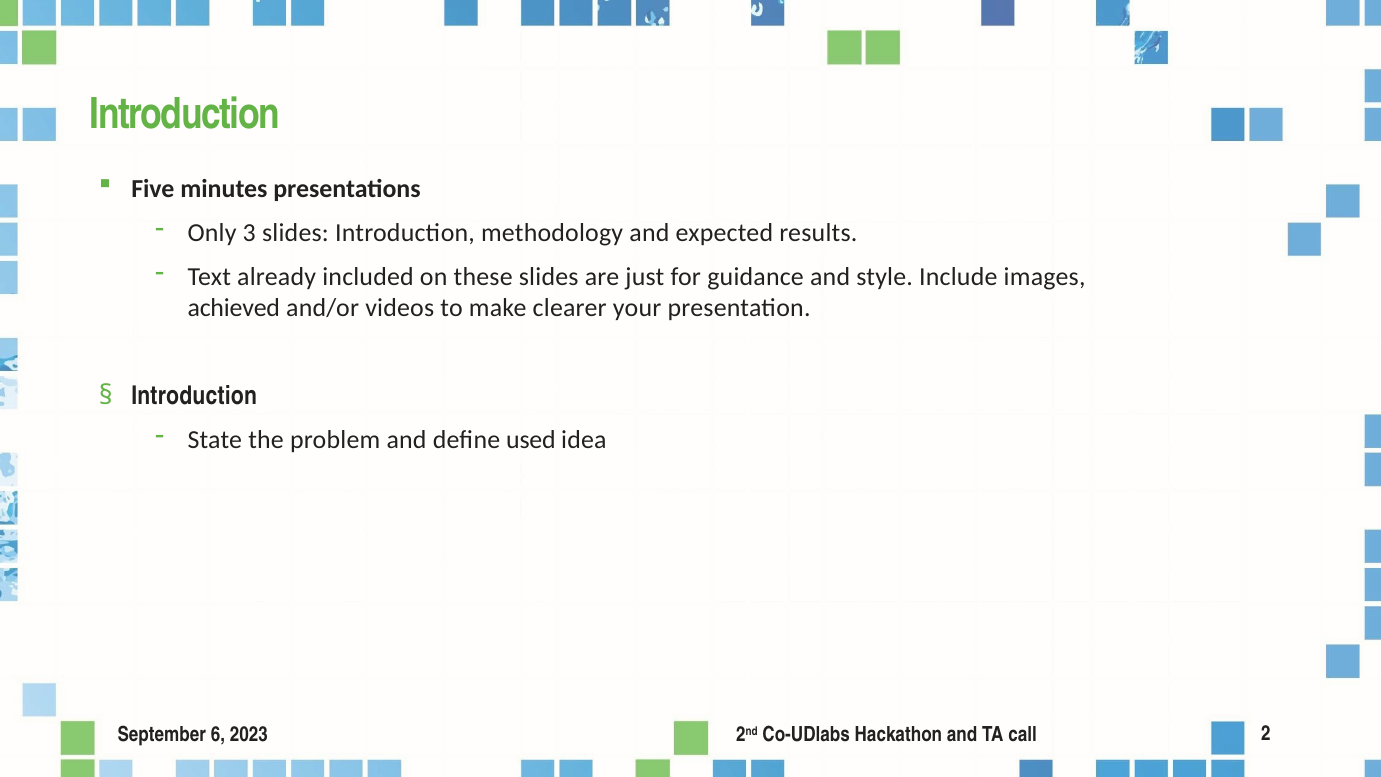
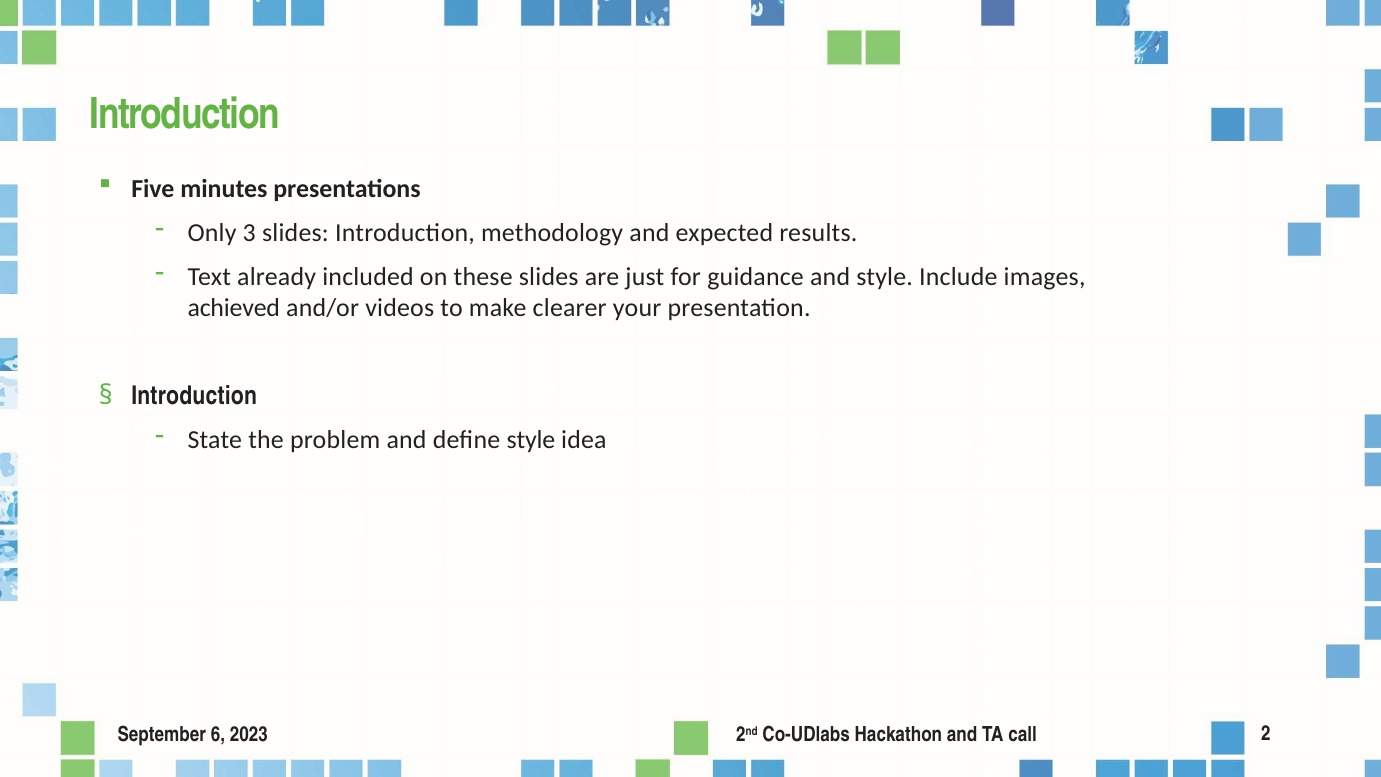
define used: used -> style
